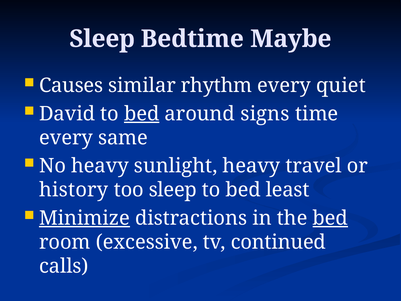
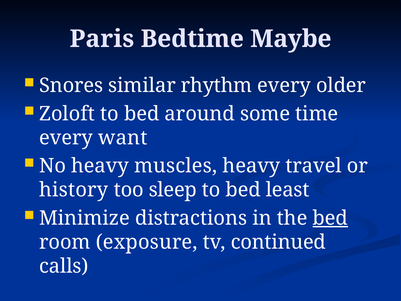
Sleep at (102, 39): Sleep -> Paris
Causes: Causes -> Snores
quiet: quiet -> older
David: David -> Zoloft
bed at (142, 114) underline: present -> none
signs: signs -> some
same: same -> want
sunlight: sunlight -> muscles
Minimize underline: present -> none
excessive: excessive -> exposure
